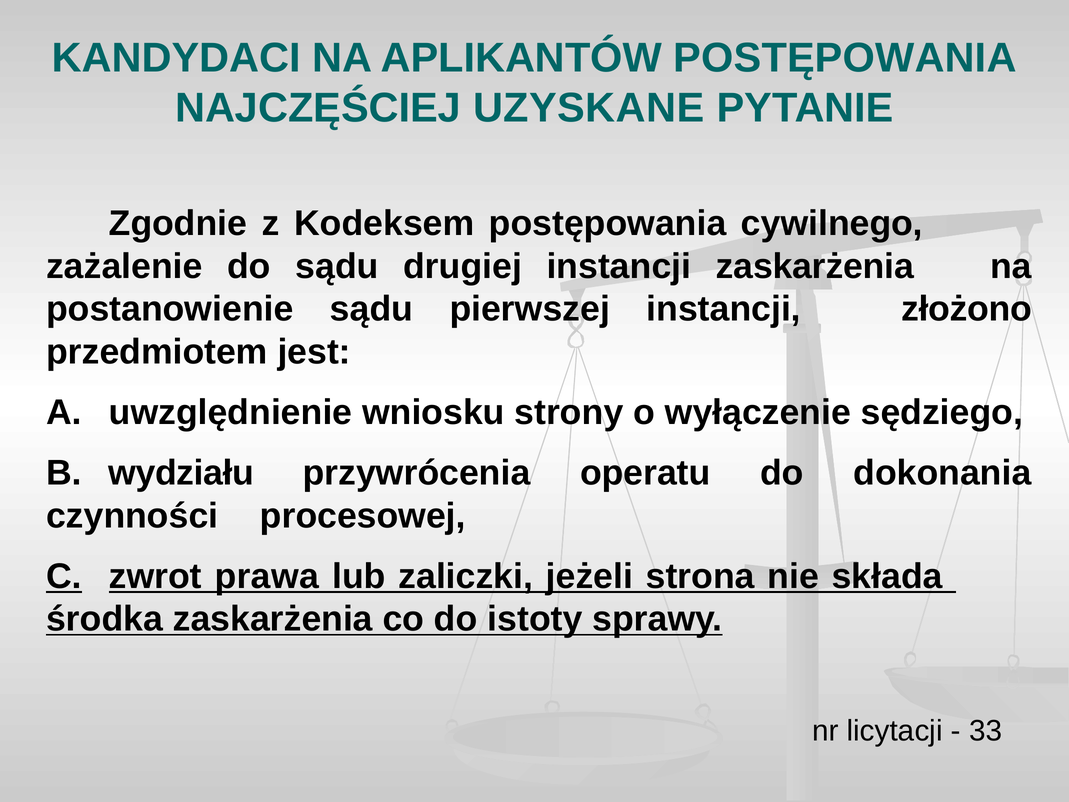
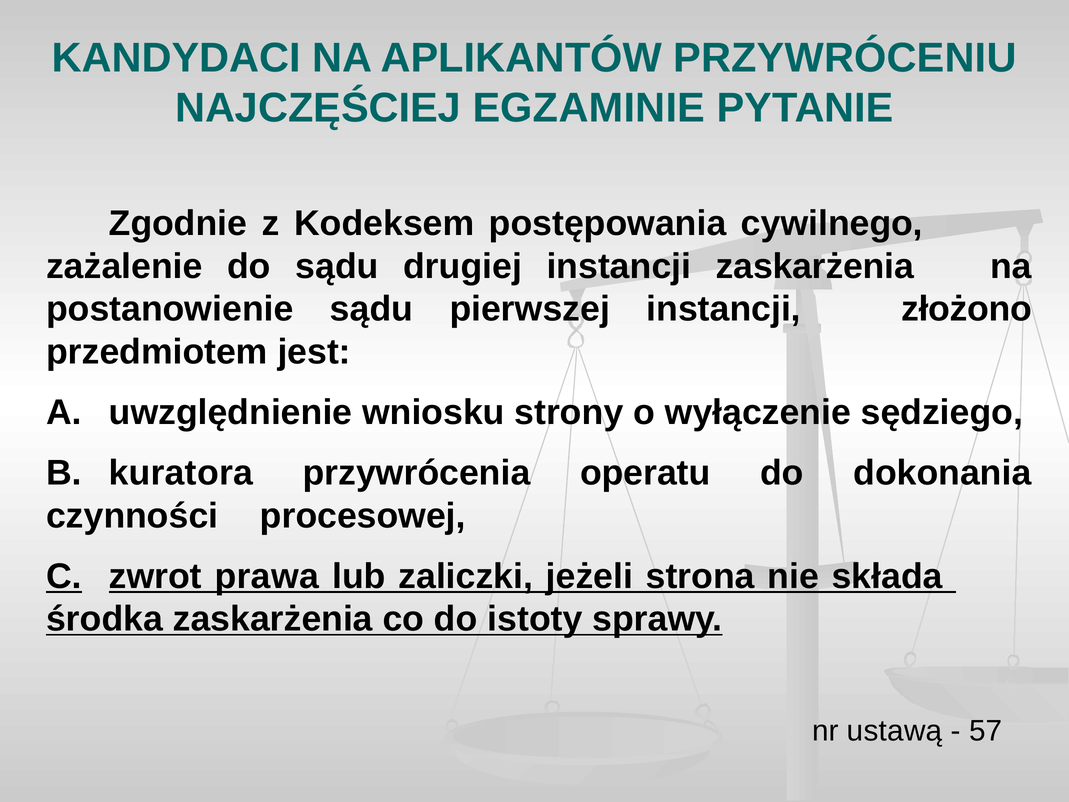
APLIKANTÓW POSTĘPOWANIA: POSTĘPOWANIA -> PRZYWRÓCENIU
UZYSKANE: UZYSKANE -> EGZAMINIE
wydziału: wydziału -> kuratora
licytacji: licytacji -> ustawą
33: 33 -> 57
